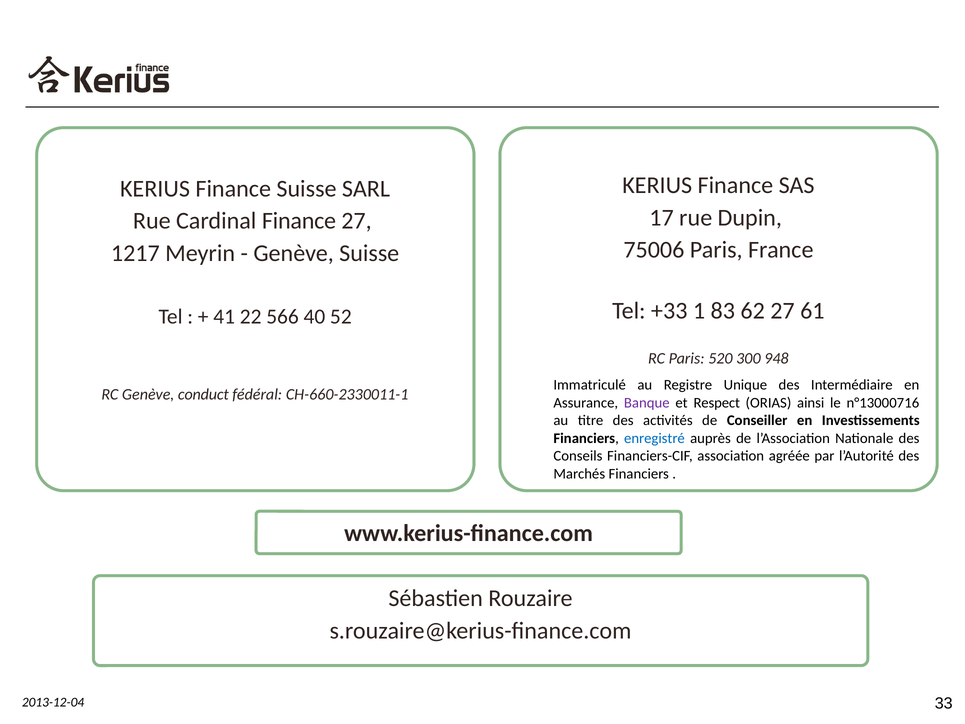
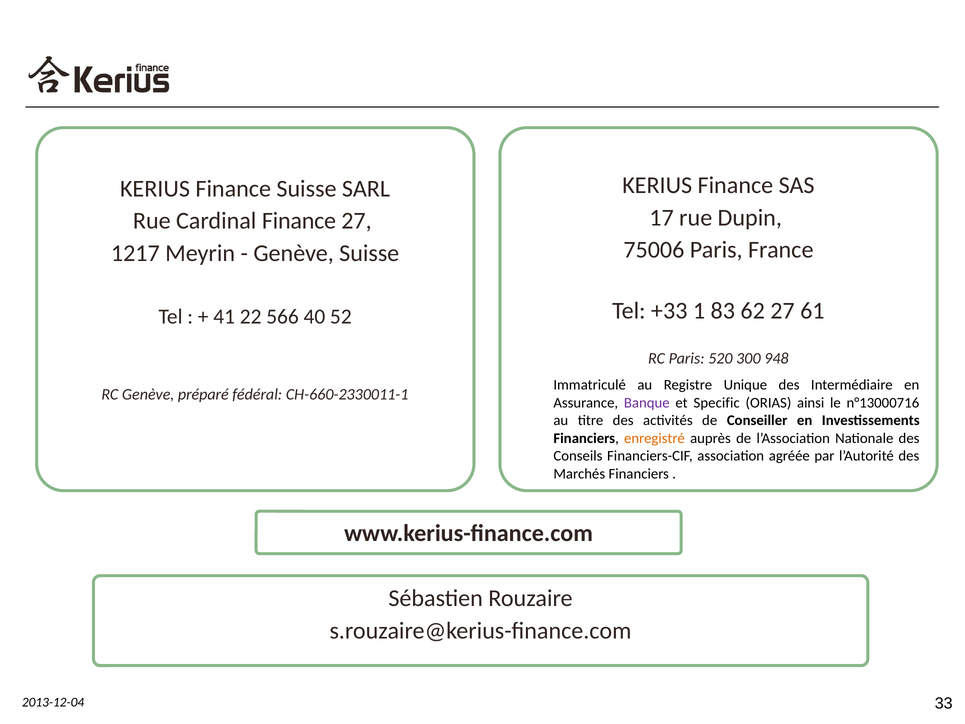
conduct: conduct -> préparé
Respect: Respect -> Specific
enregistré colour: blue -> orange
